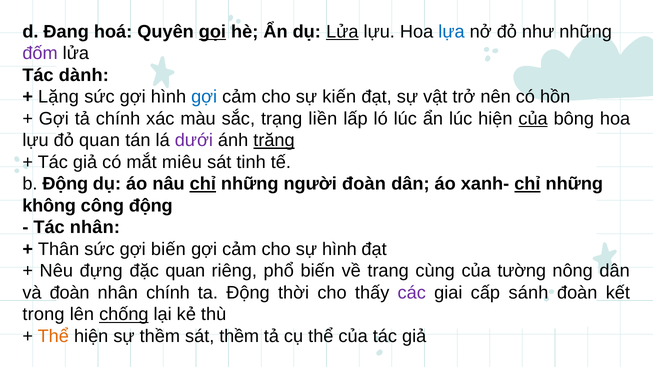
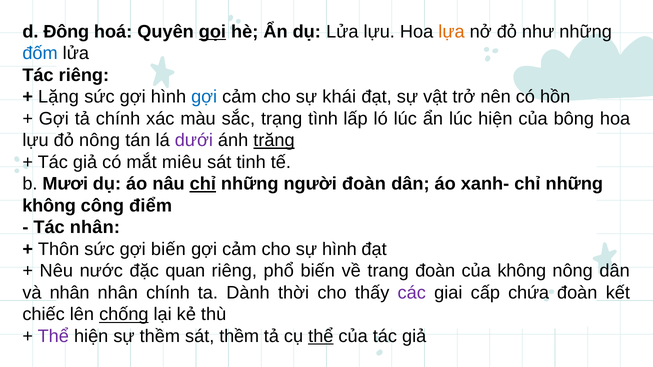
Đang: Đang -> Đông
Lửa at (342, 32) underline: present -> none
lựa colour: blue -> orange
đốm colour: purple -> blue
Tác dành: dành -> riêng
kiến: kiến -> khái
liền: liền -> tình
của at (533, 119) underline: present -> none
đỏ quan: quan -> nông
b Động: Động -> Mươi
chỉ at (527, 184) underline: present -> none
công động: động -> điểm
Thân: Thân -> Thôn
đựng: đựng -> nước
trang cùng: cùng -> đoàn
của tường: tường -> không
và đoàn: đoàn -> nhân
ta Động: Động -> Dành
sánh: sánh -> chứa
trong: trong -> chiếc
Thể at (53, 337) colour: orange -> purple
thể at (321, 337) underline: none -> present
